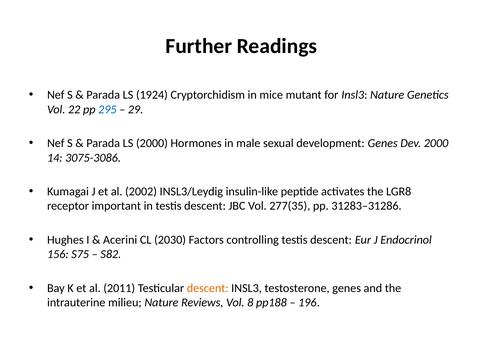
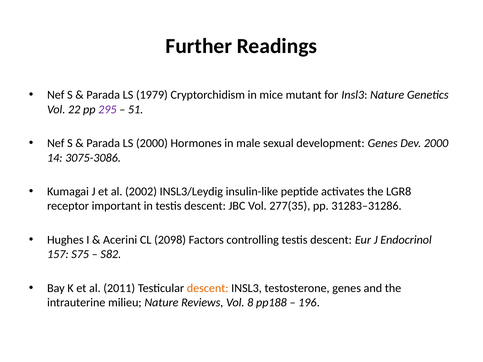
1924: 1924 -> 1979
295 colour: blue -> purple
29: 29 -> 51
2030: 2030 -> 2098
156: 156 -> 157
